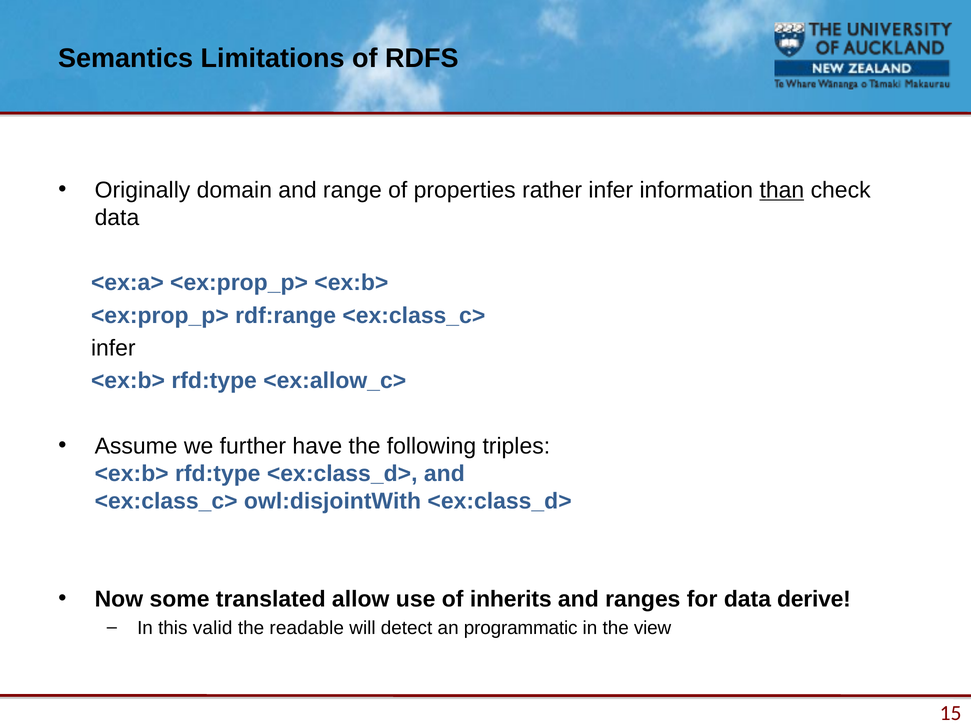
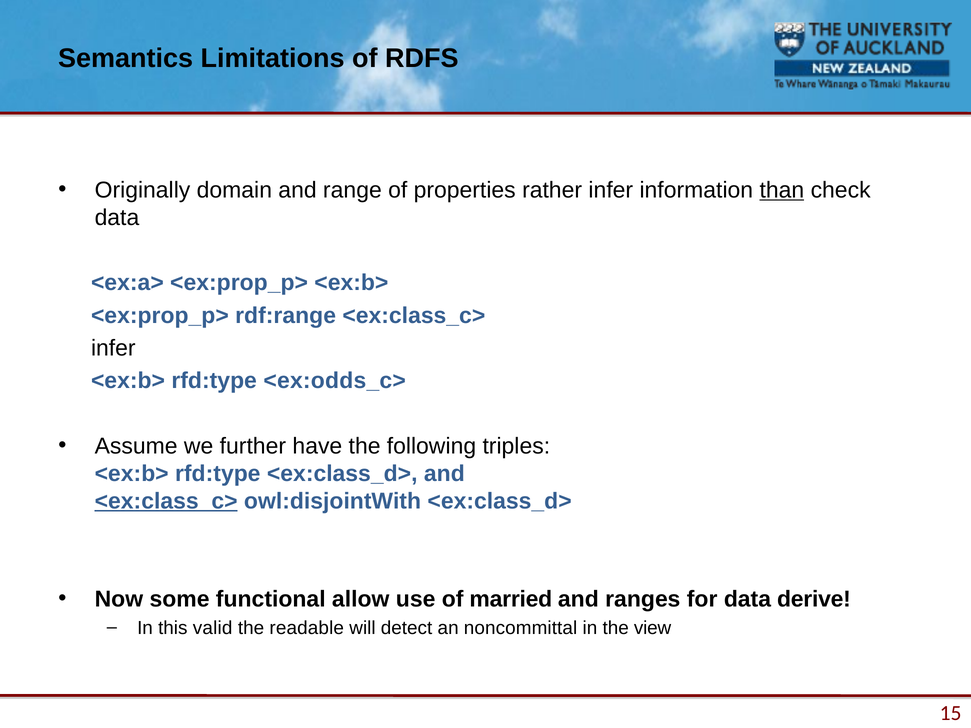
<ex:allow_c>: <ex:allow_c> -> <ex:odds_c>
<ex:class_c> at (166, 501) underline: none -> present
translated: translated -> functional
inherits: inherits -> married
programmatic: programmatic -> noncommittal
